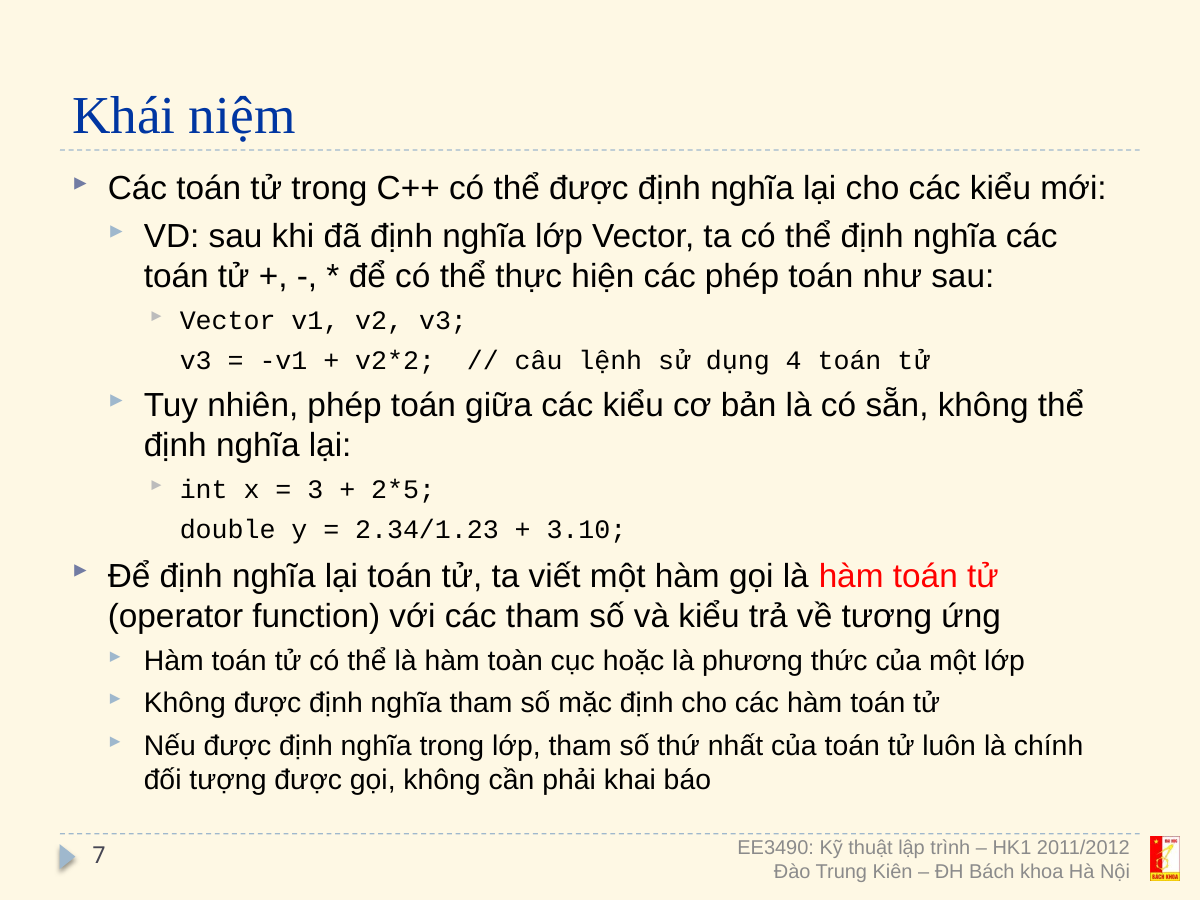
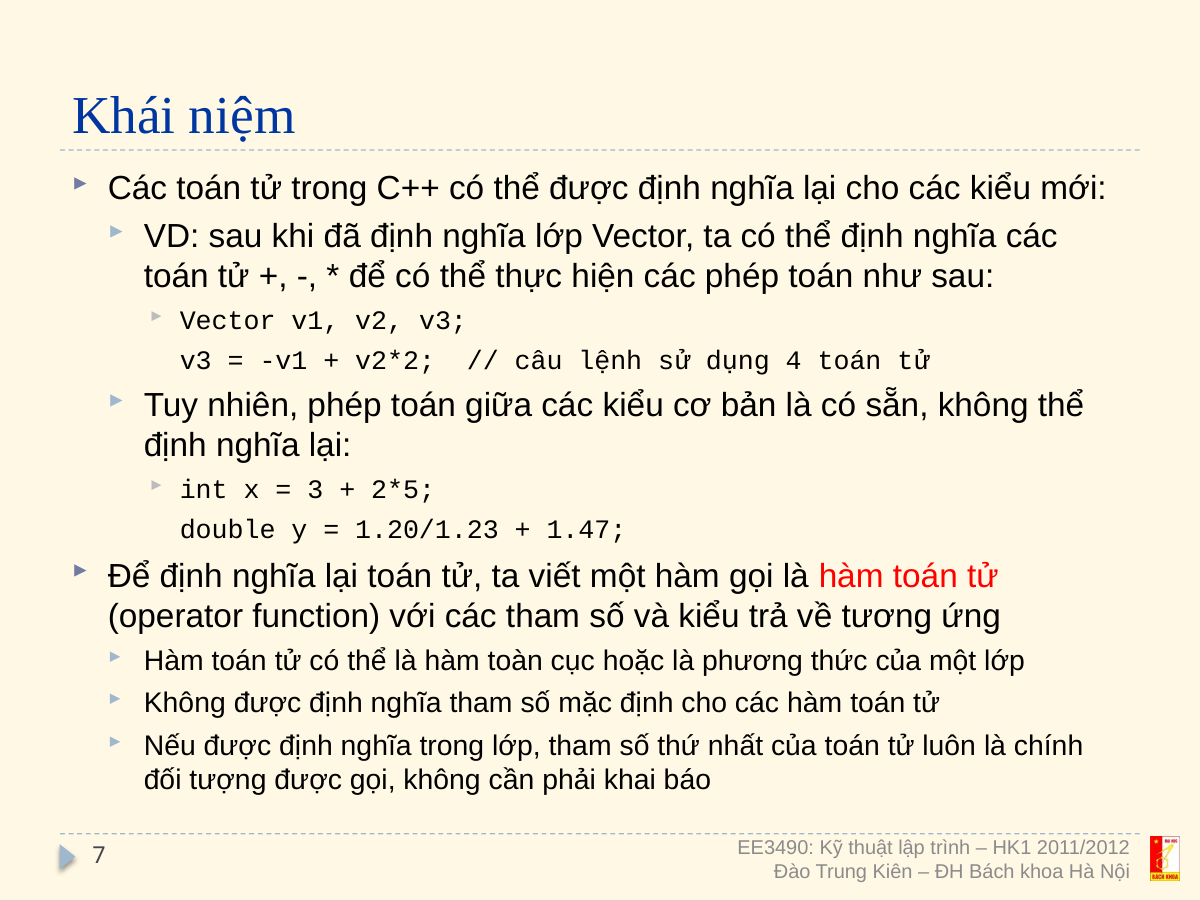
2.34/1.23: 2.34/1.23 -> 1.20/1.23
3.10: 3.10 -> 1.47
